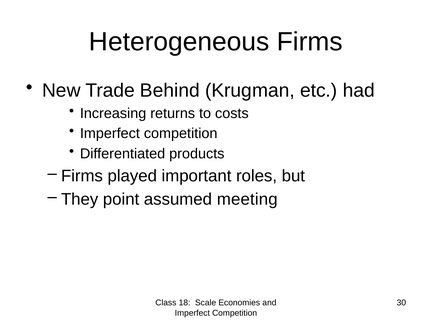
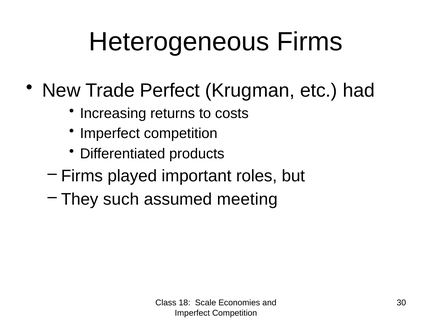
Behind: Behind -> Perfect
point: point -> such
